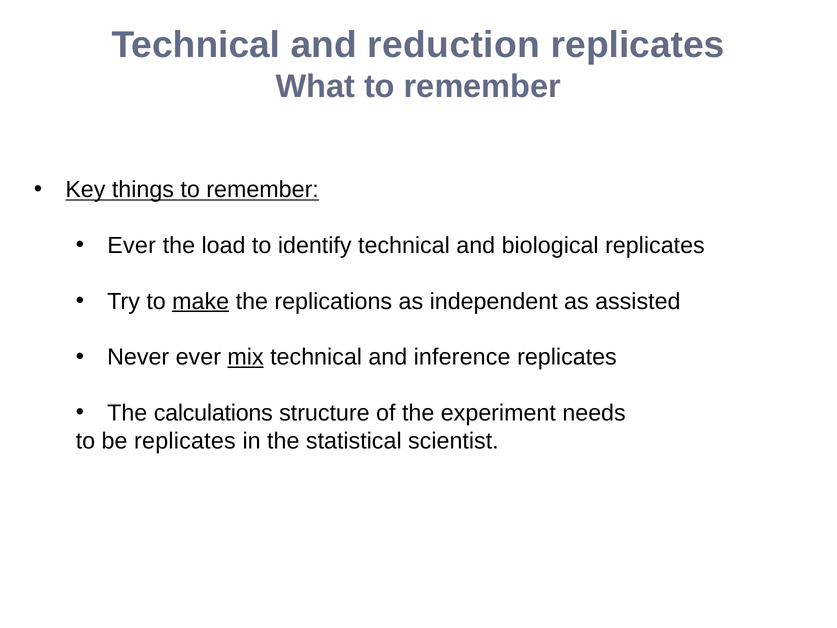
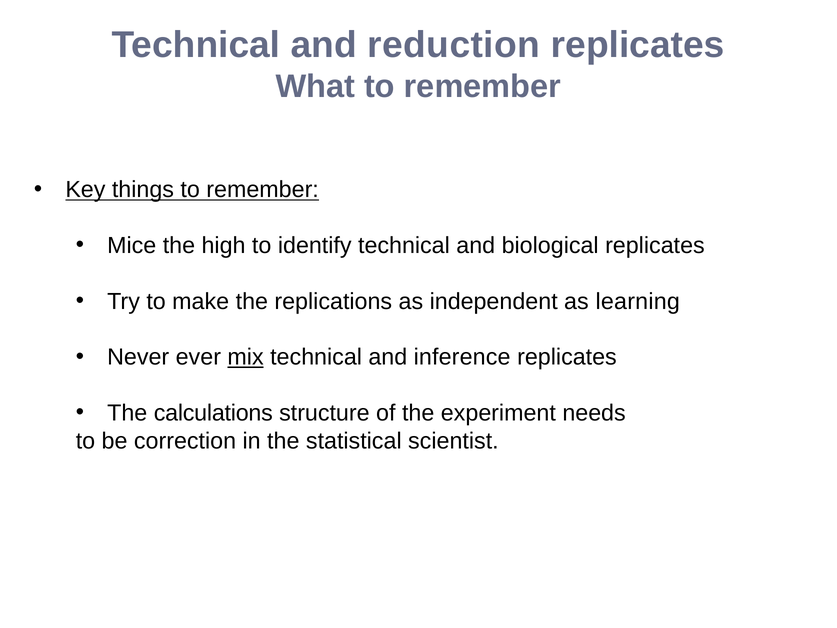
Ever at (132, 245): Ever -> Mice
load: load -> high
make underline: present -> none
assisted: assisted -> learning
be replicates: replicates -> correction
